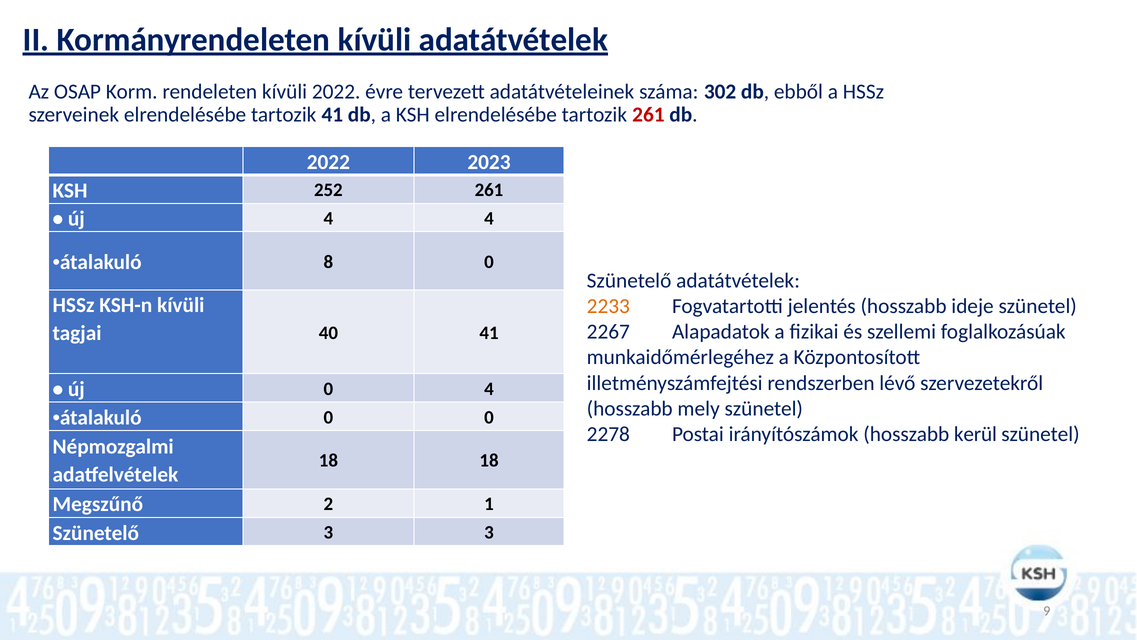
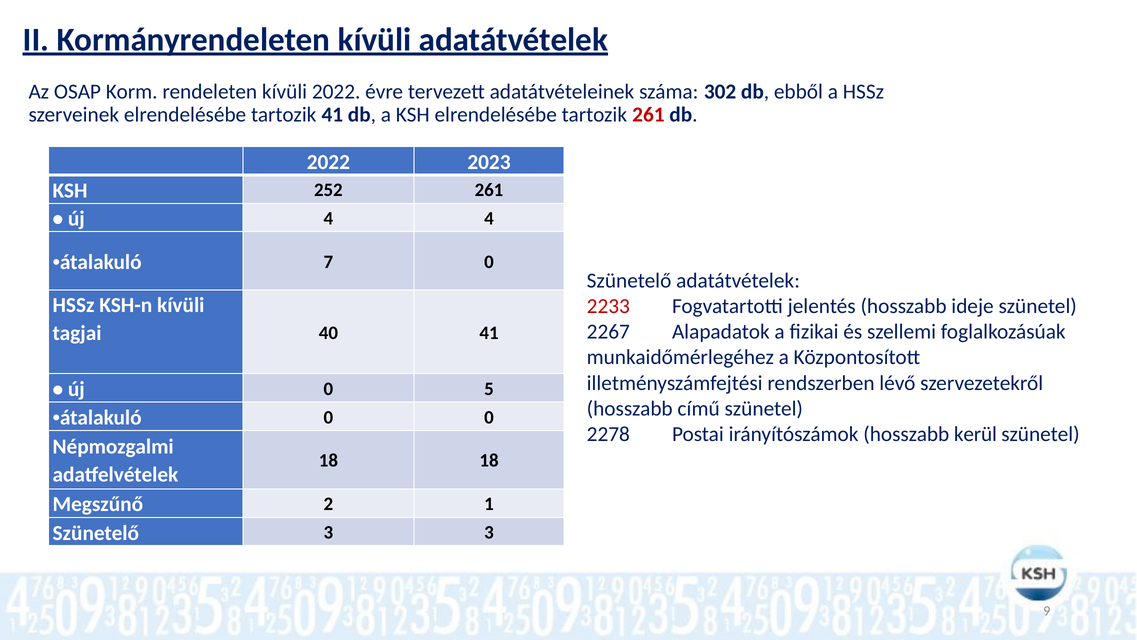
8: 8 -> 7
2233 colour: orange -> red
0 4: 4 -> 5
mely: mely -> című
